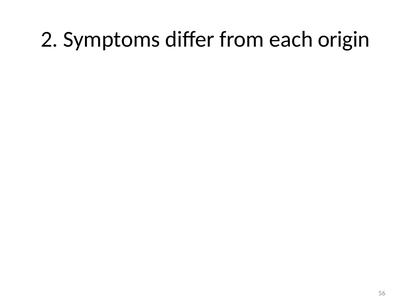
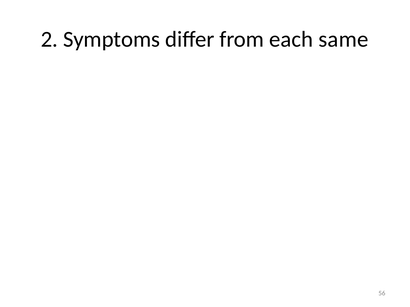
origin: origin -> same
